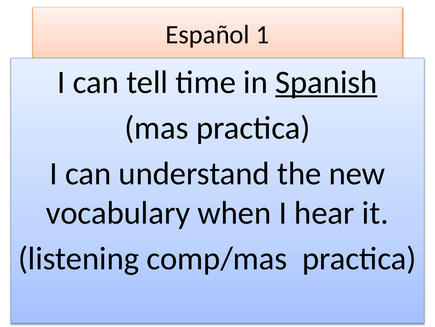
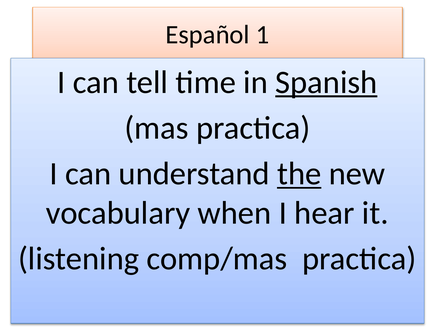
the underline: none -> present
